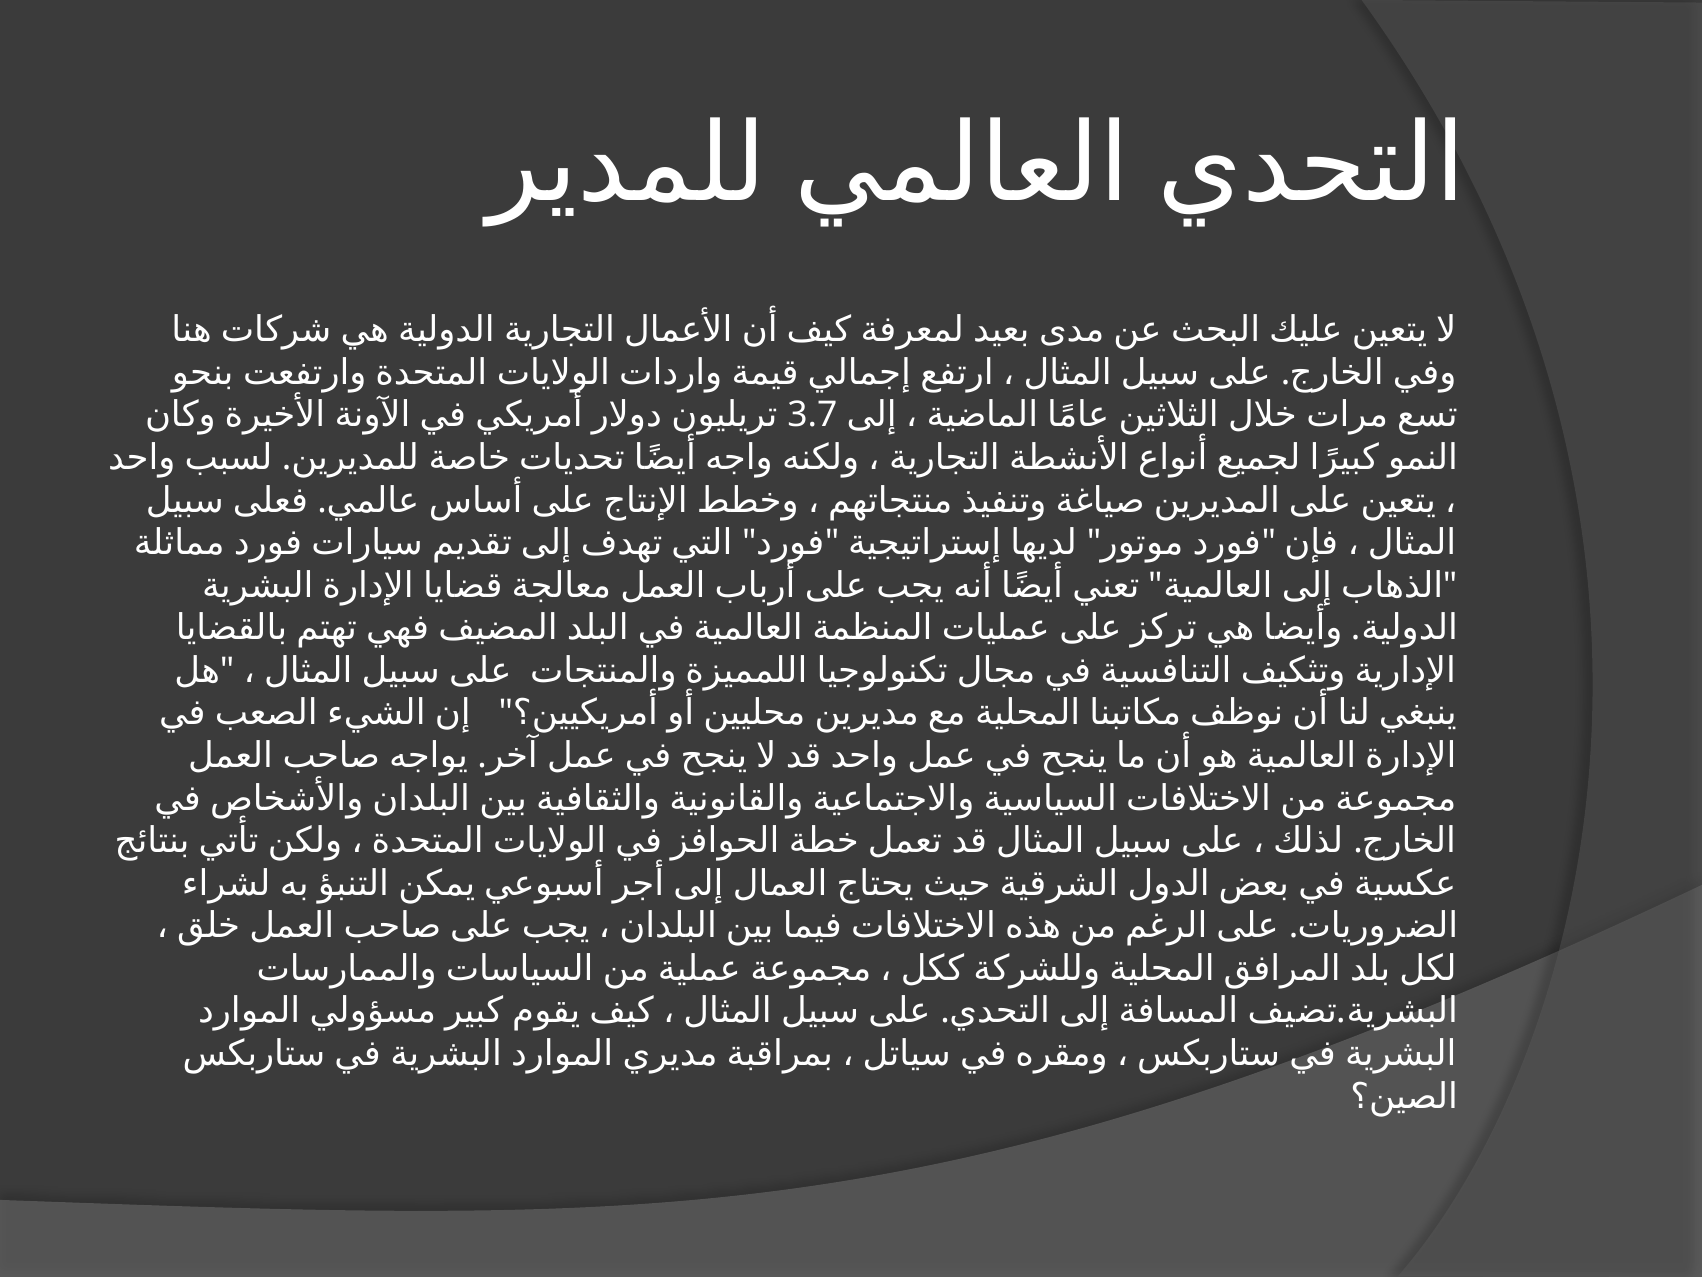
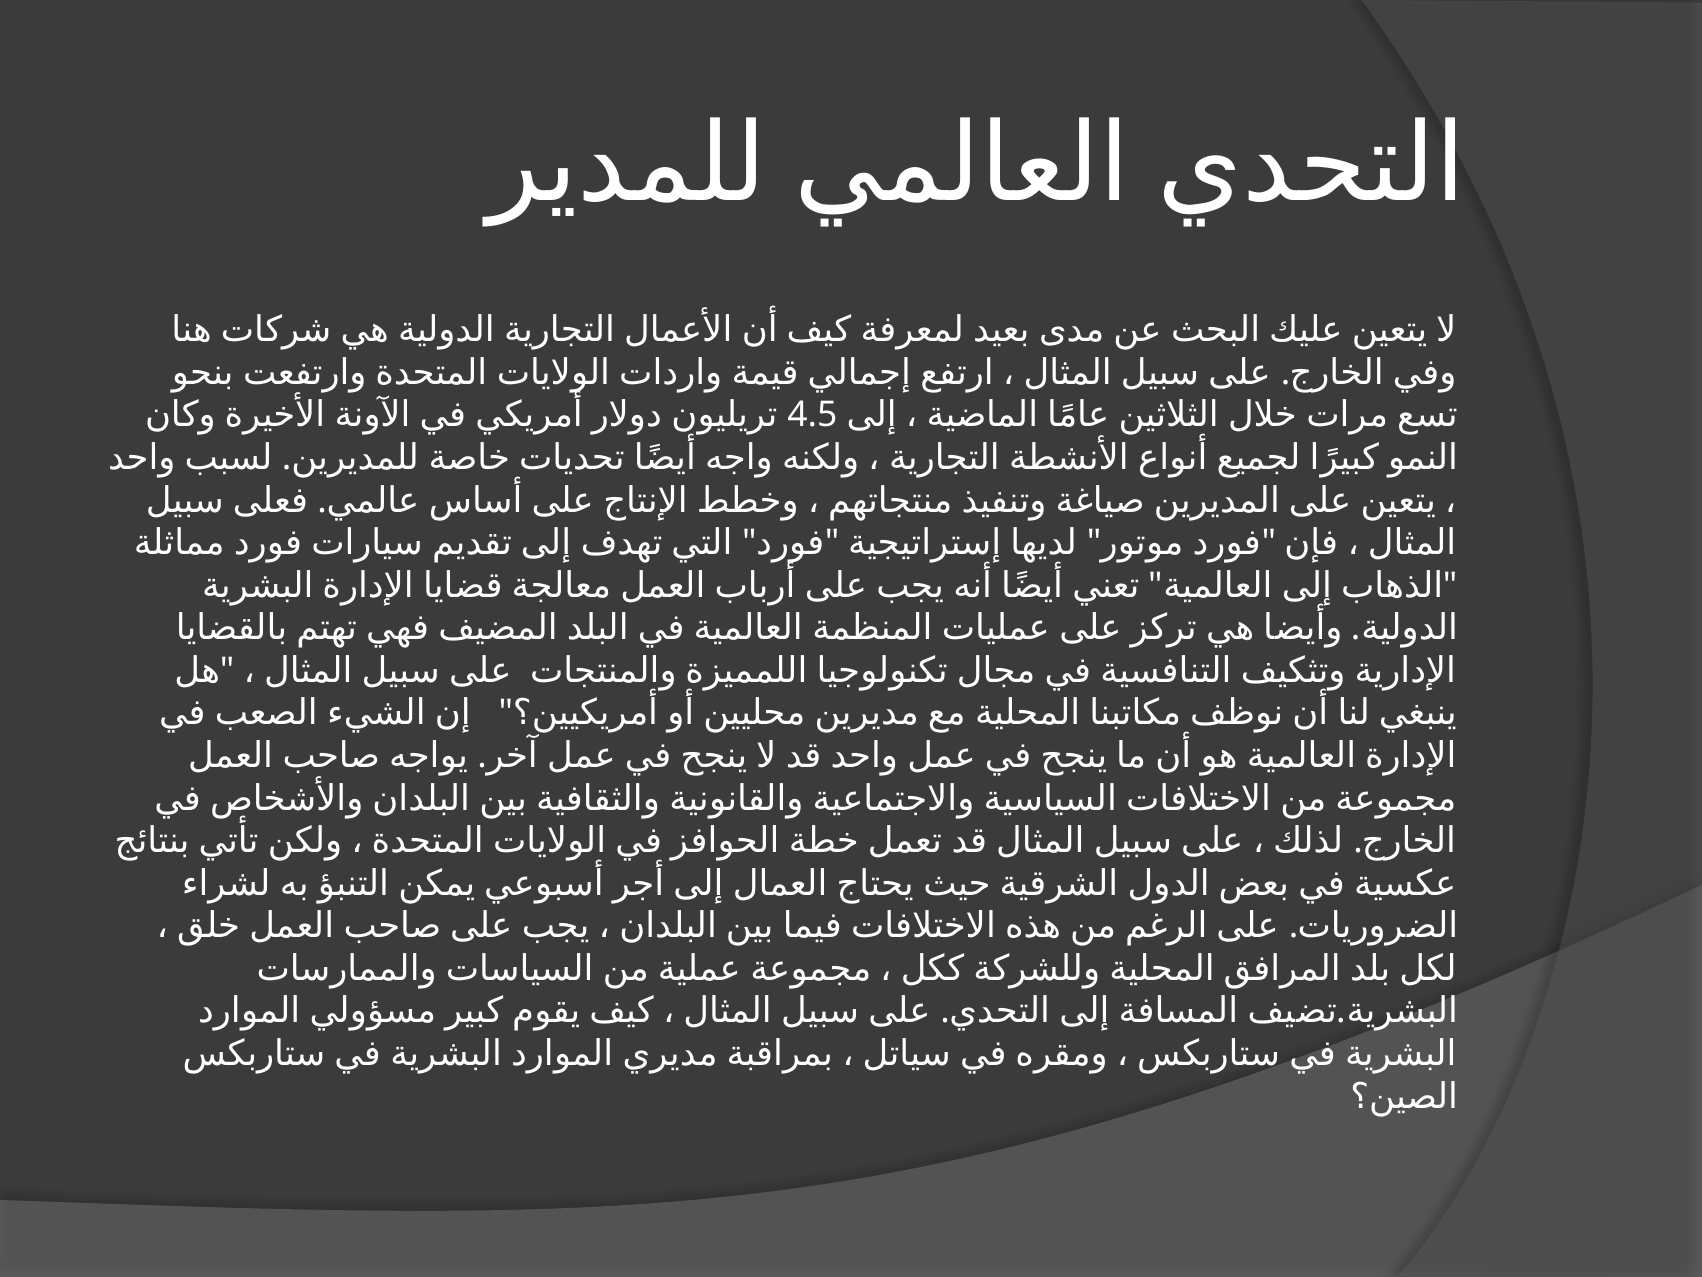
3.7: 3.7 -> 4.5
